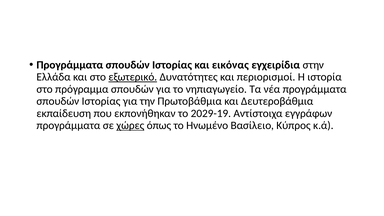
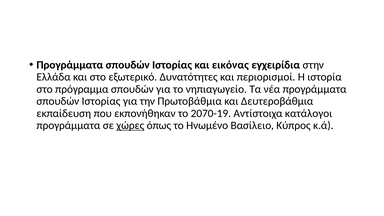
εξωτερικό underline: present -> none
2029-19: 2029-19 -> 2070-19
εγγράφων: εγγράφων -> κατάλογοι
